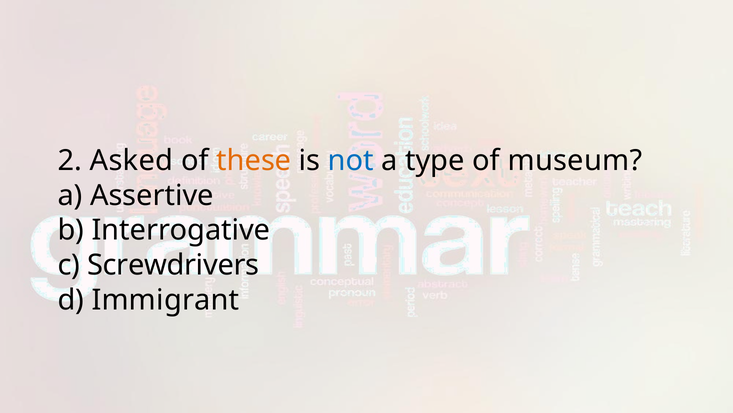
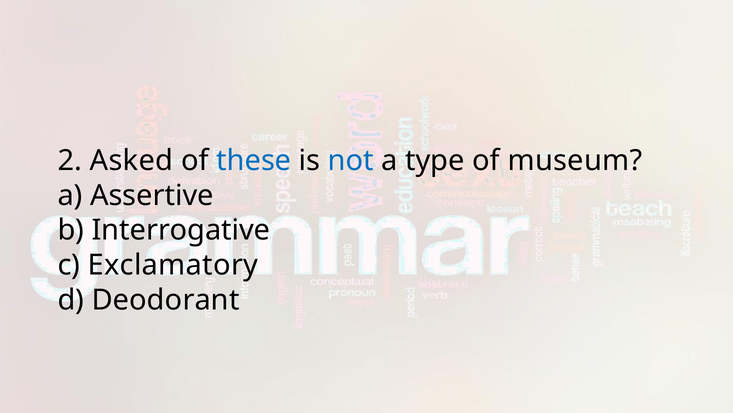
these colour: orange -> blue
Screwdrivers: Screwdrivers -> Exclamatory
Immigrant: Immigrant -> Deodorant
